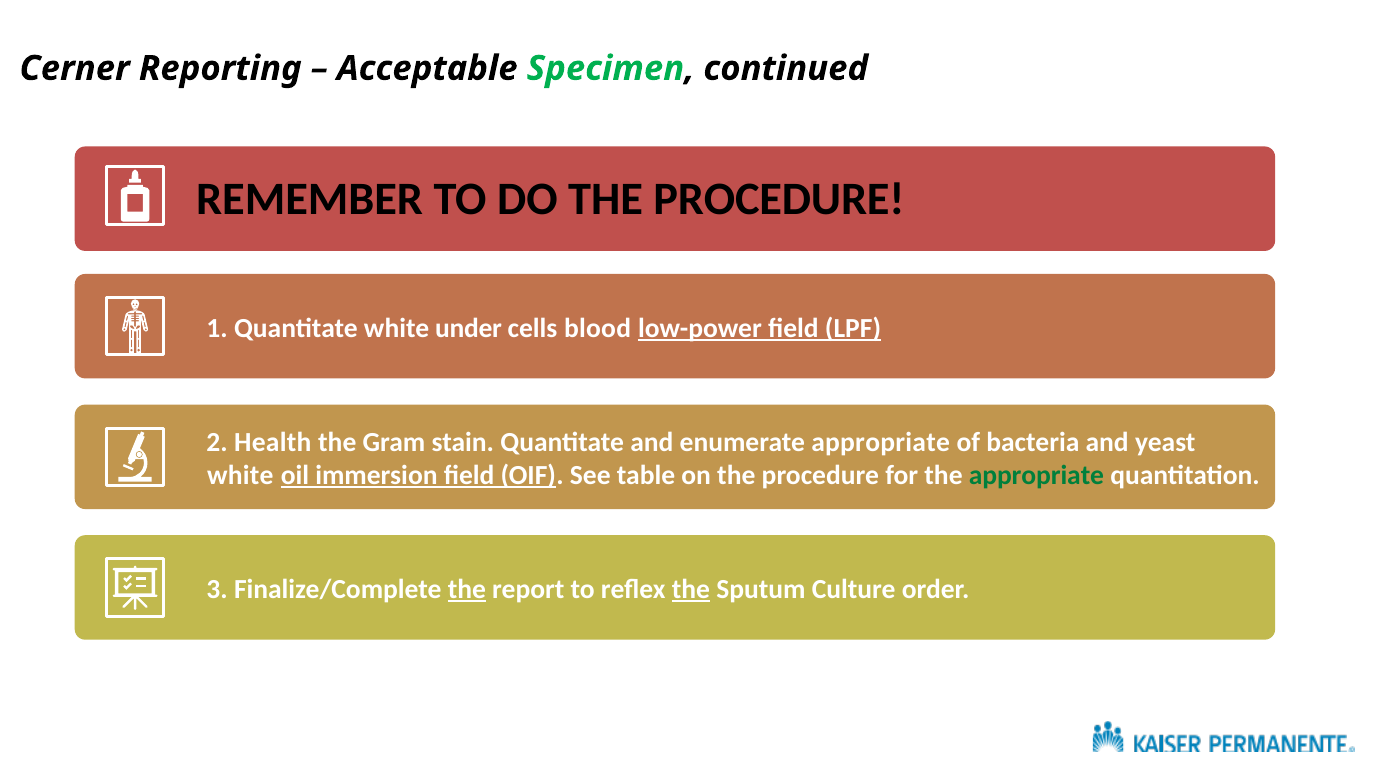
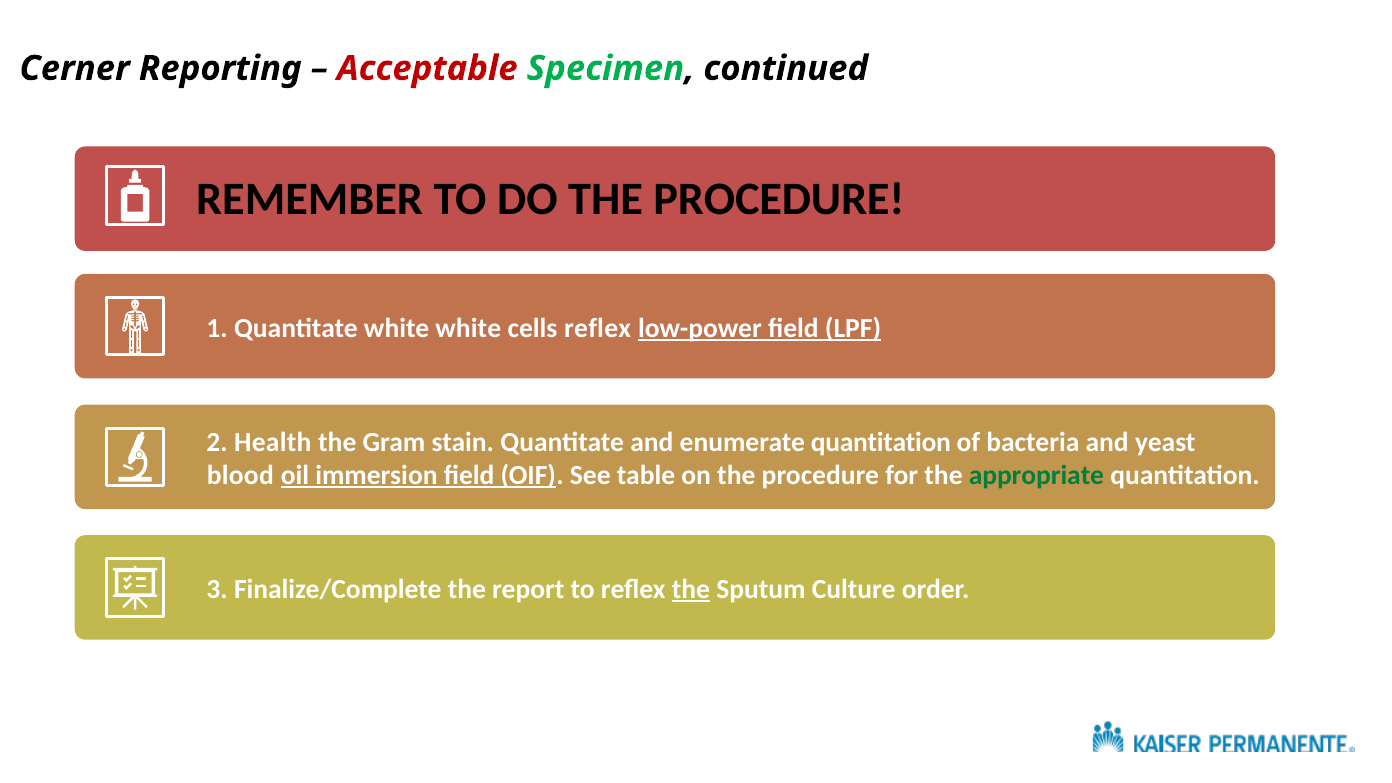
Acceptable colour: black -> red
white under: under -> white
cells blood: blood -> reflex
enumerate appropriate: appropriate -> quantitation
white at (240, 475): white -> blood
the at (467, 589) underline: present -> none
